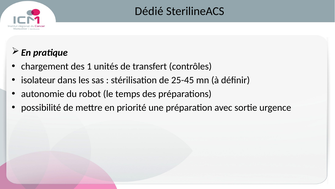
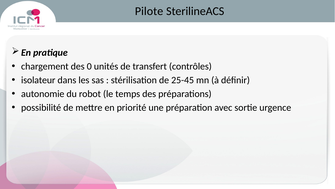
Dédié: Dédié -> Pilote
1: 1 -> 0
